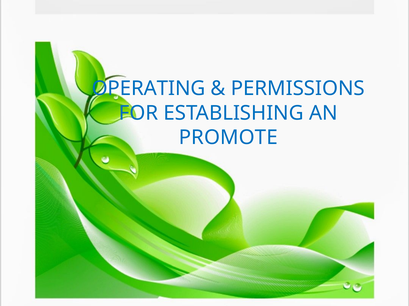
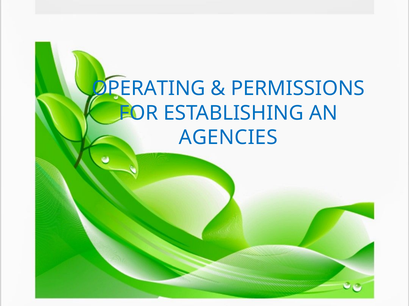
PROMOTE: PROMOTE -> AGENCIES
